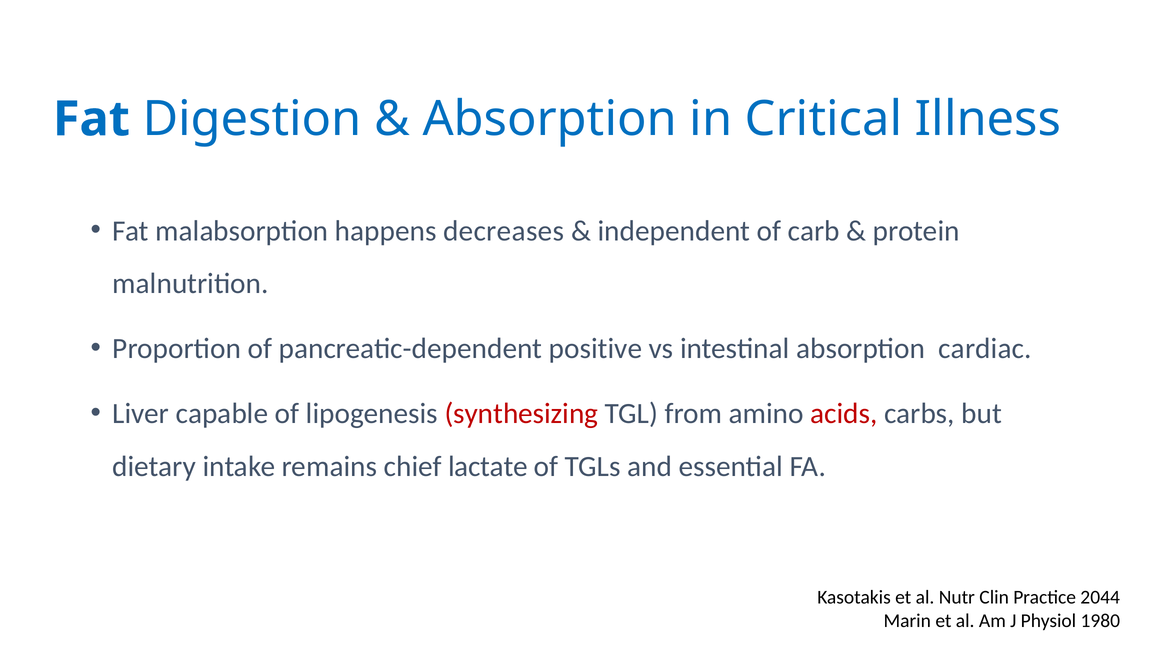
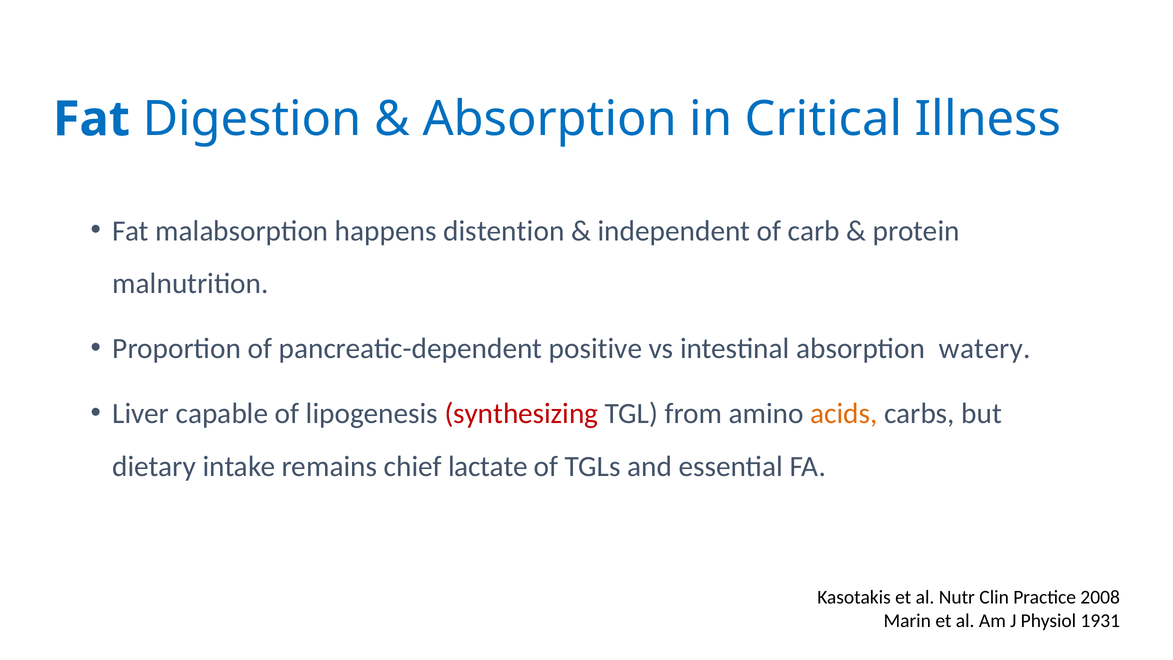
decreases: decreases -> distention
cardiac: cardiac -> watery
acids colour: red -> orange
2044: 2044 -> 2008
1980: 1980 -> 1931
